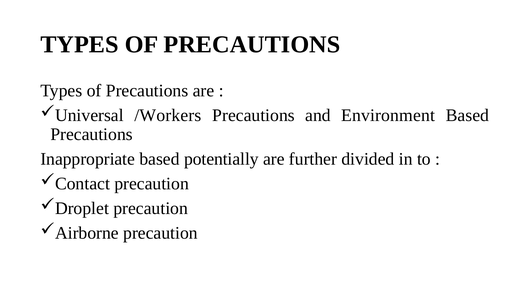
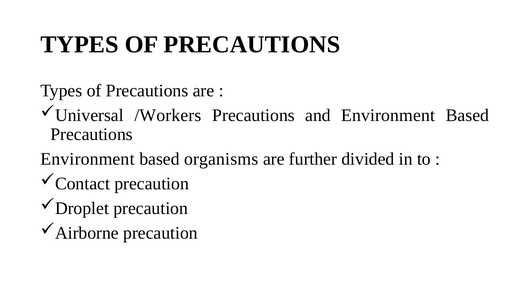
Inappropriate at (88, 159): Inappropriate -> Environment
potentially: potentially -> organisms
